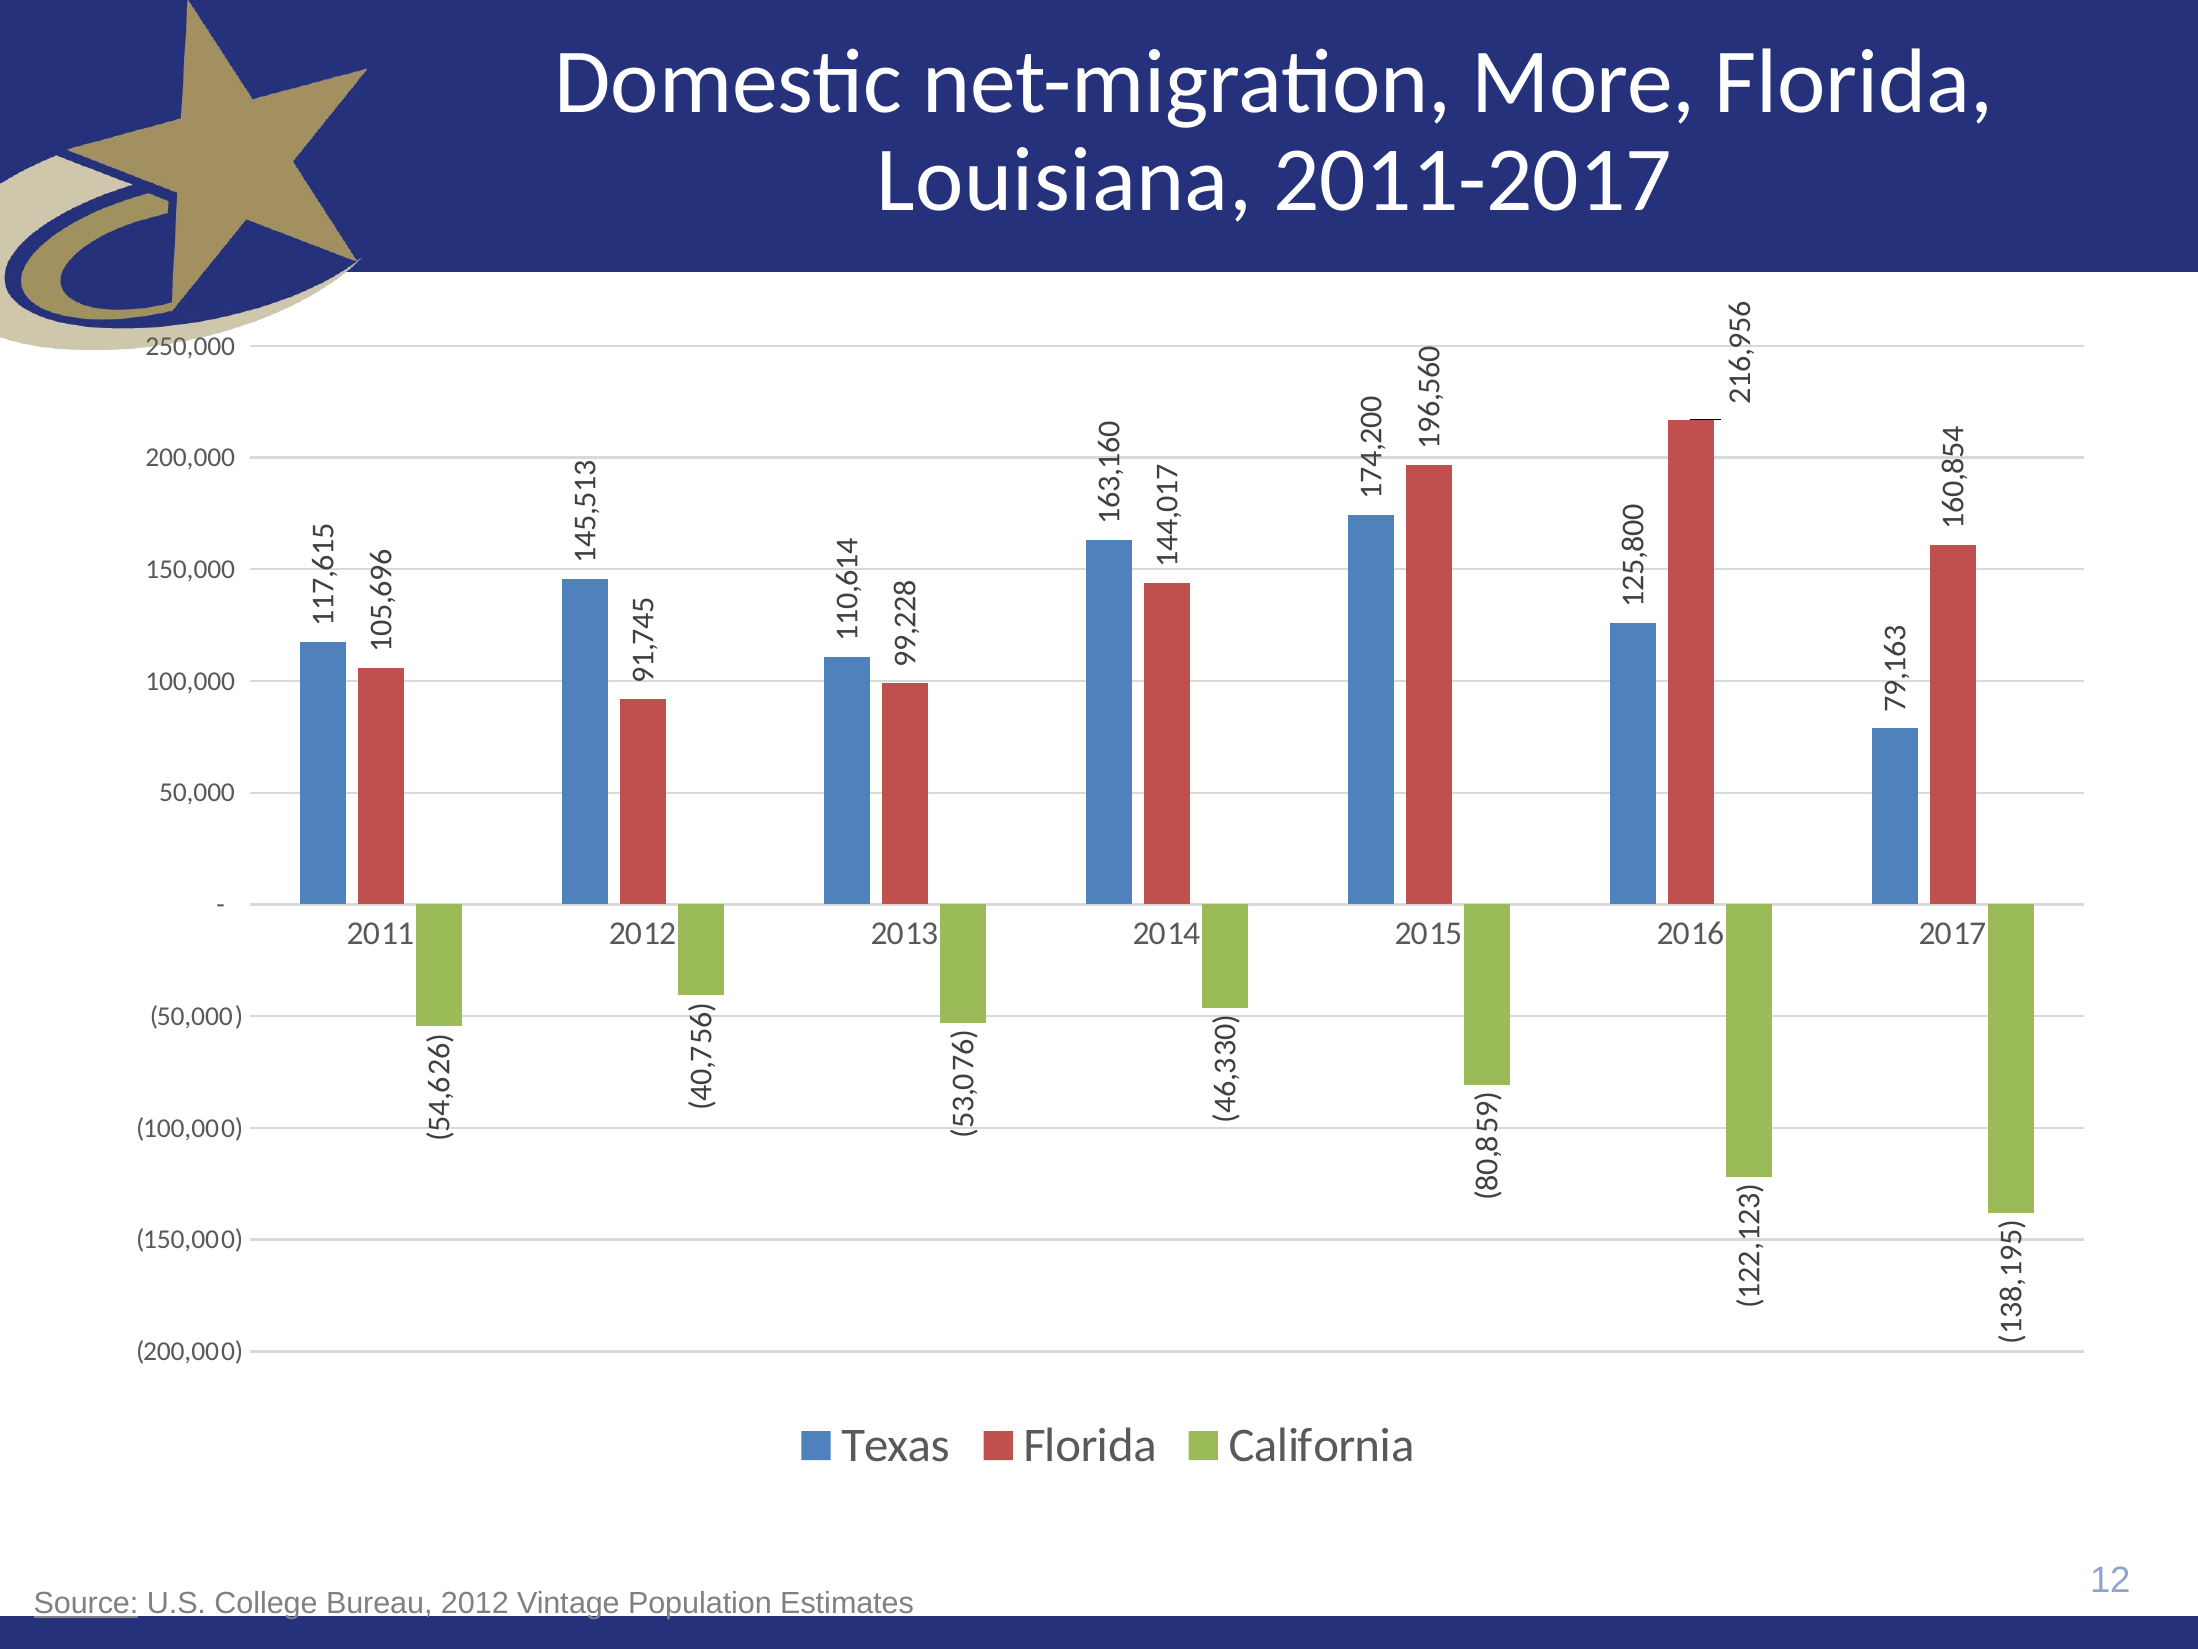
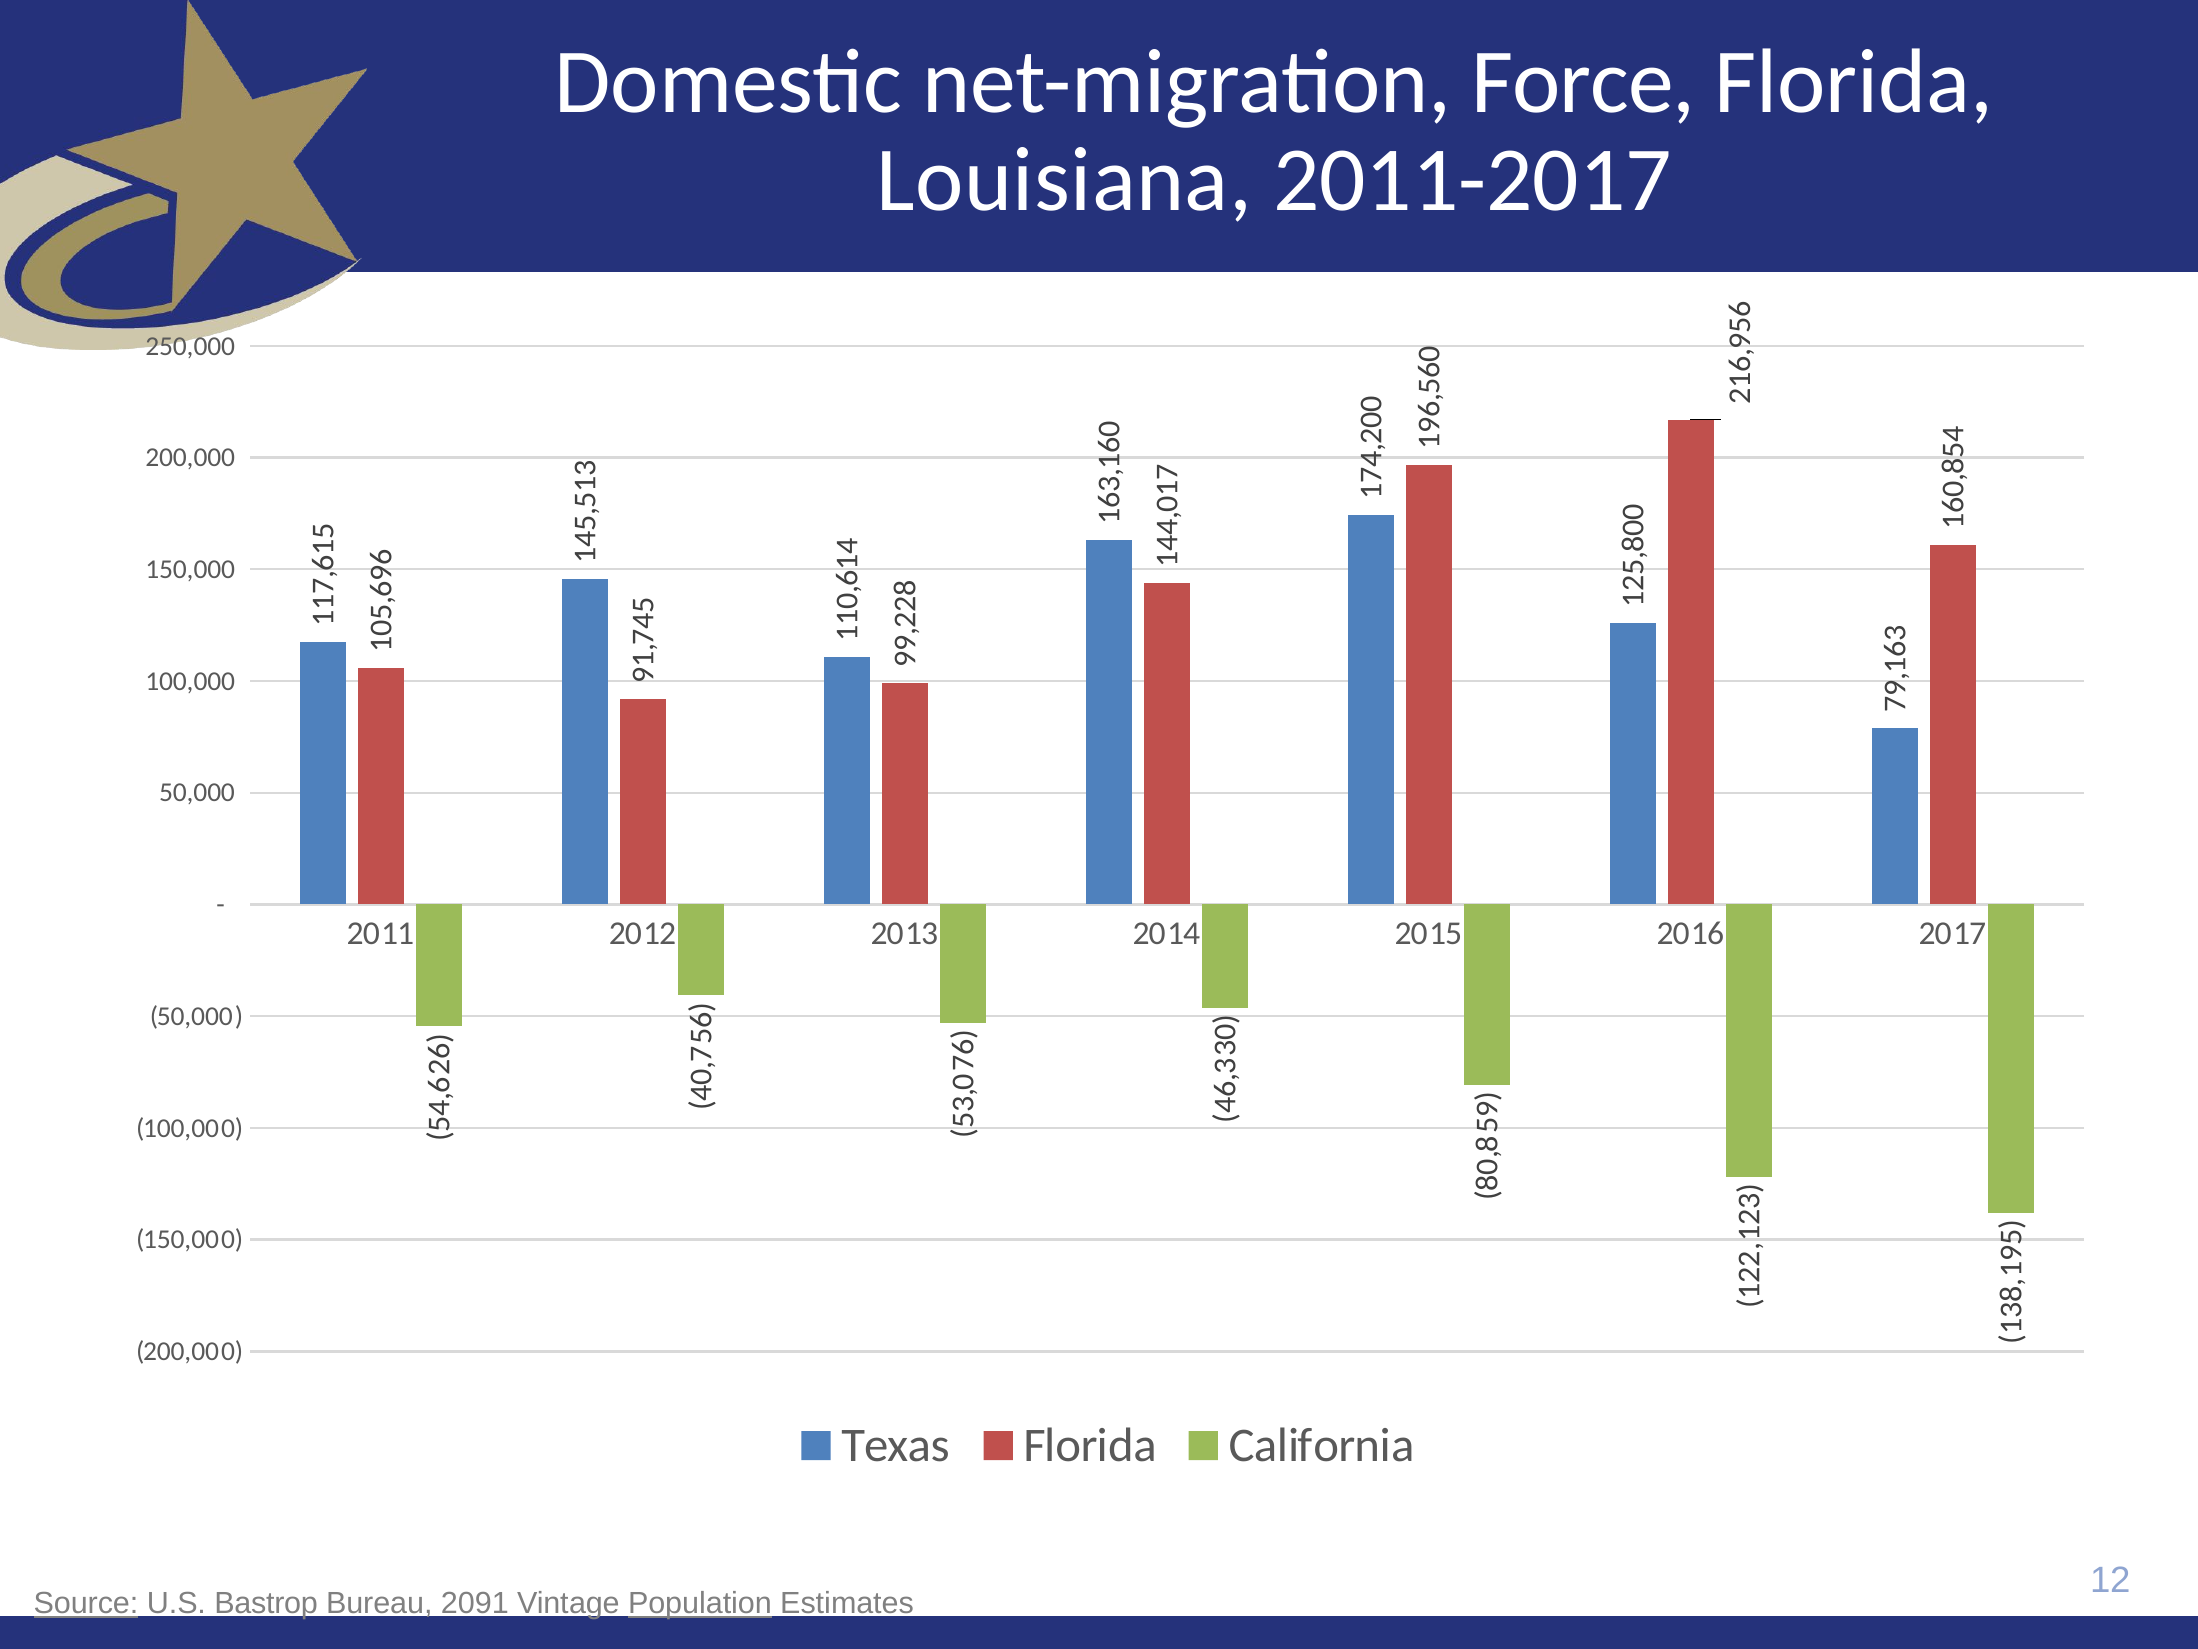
More: More -> Force
College: College -> Bastrop
Bureau 2012: 2012 -> 2091
Population underline: none -> present
